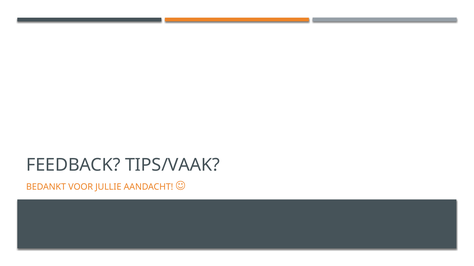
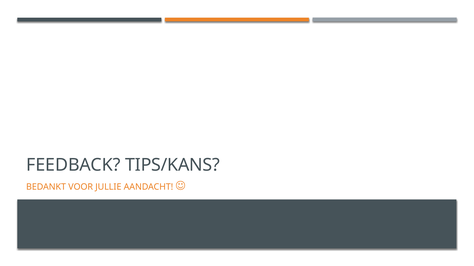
TIPS/VAAK: TIPS/VAAK -> TIPS/KANS
